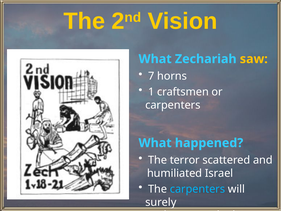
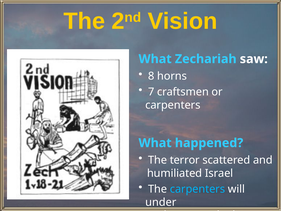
saw colour: yellow -> white
7: 7 -> 8
1: 1 -> 7
surely: surely -> under
